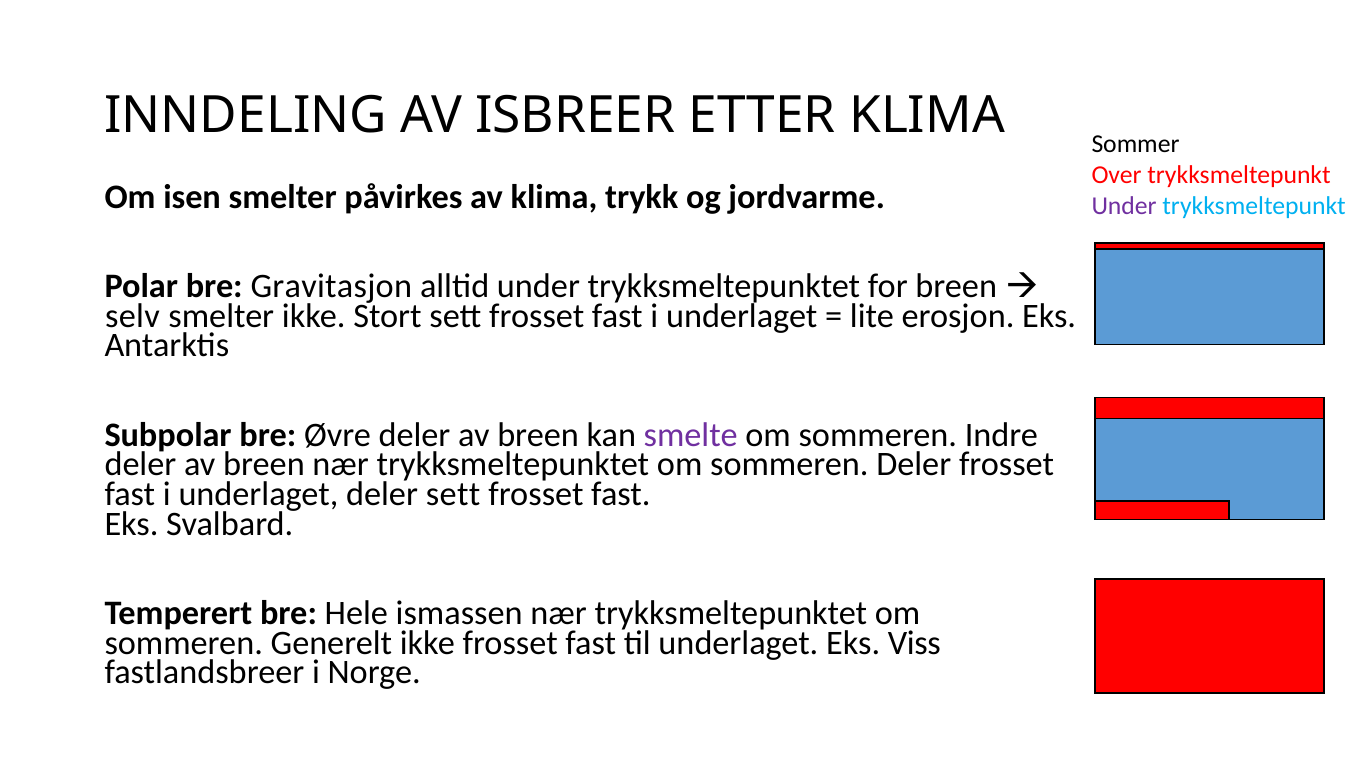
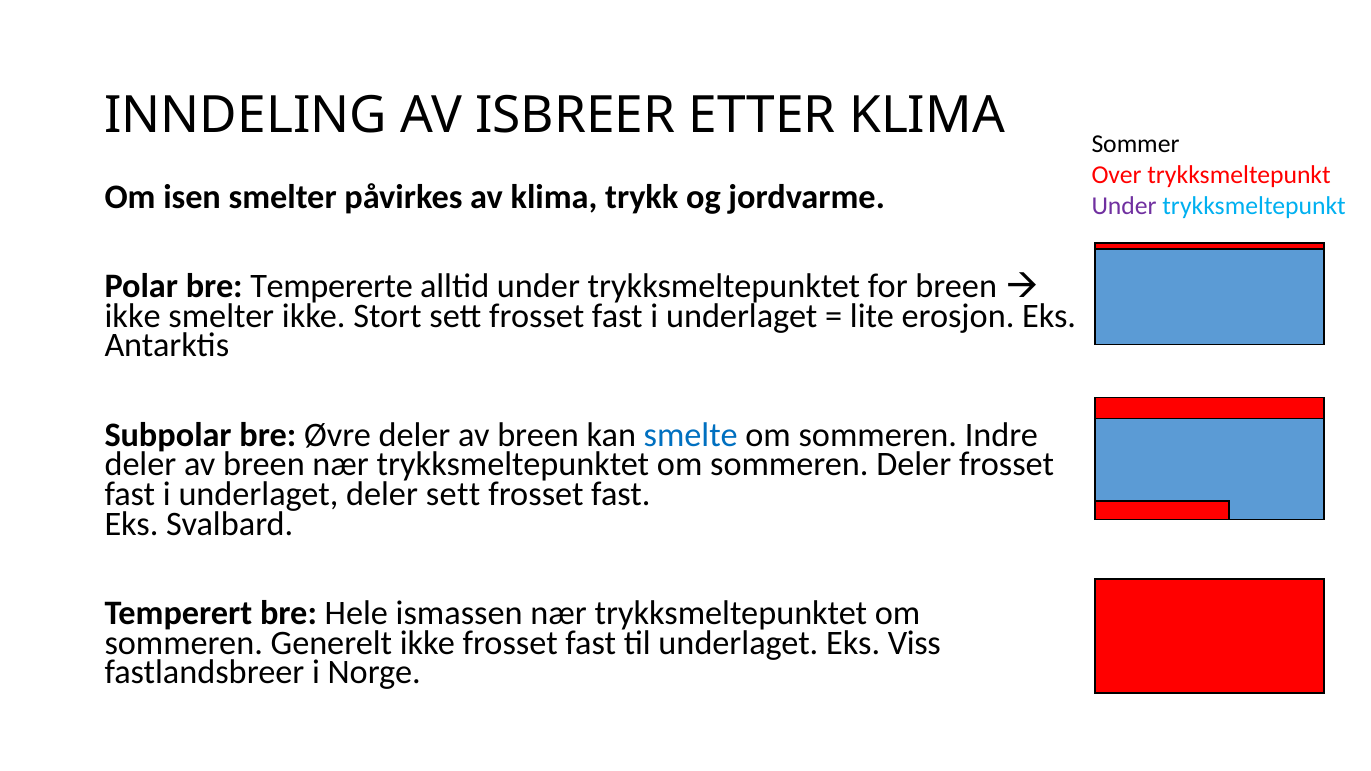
Gravitasjon: Gravitasjon -> Tempererte
selv at (132, 316): selv -> ikke
smelte colour: purple -> blue
